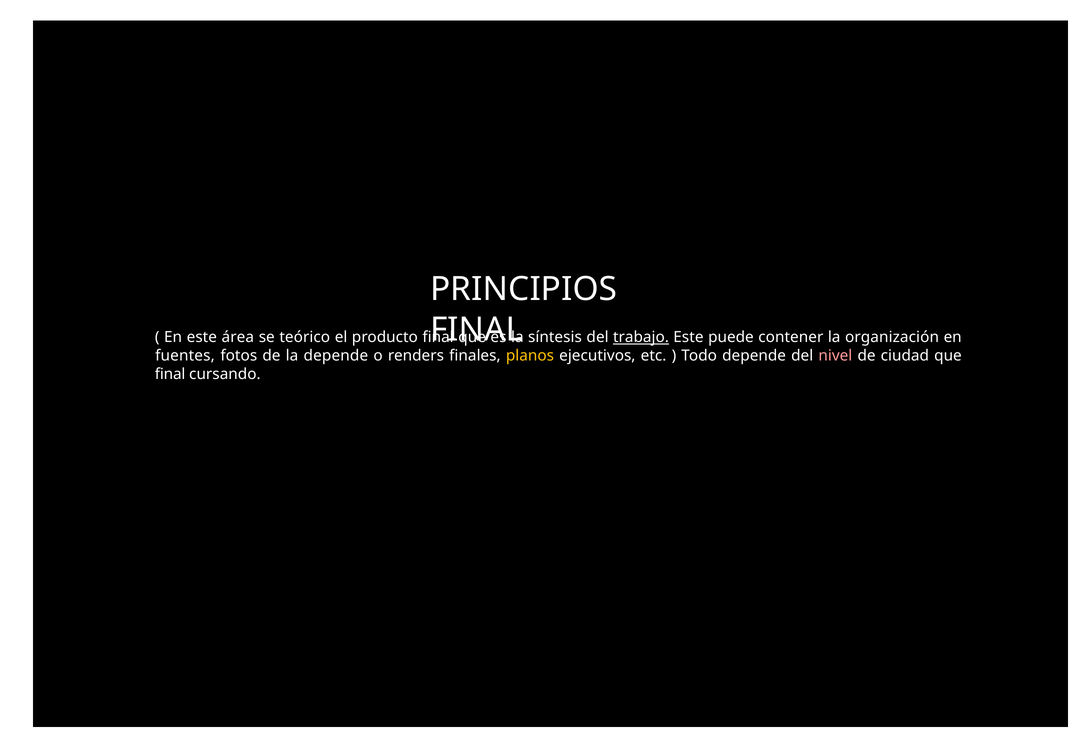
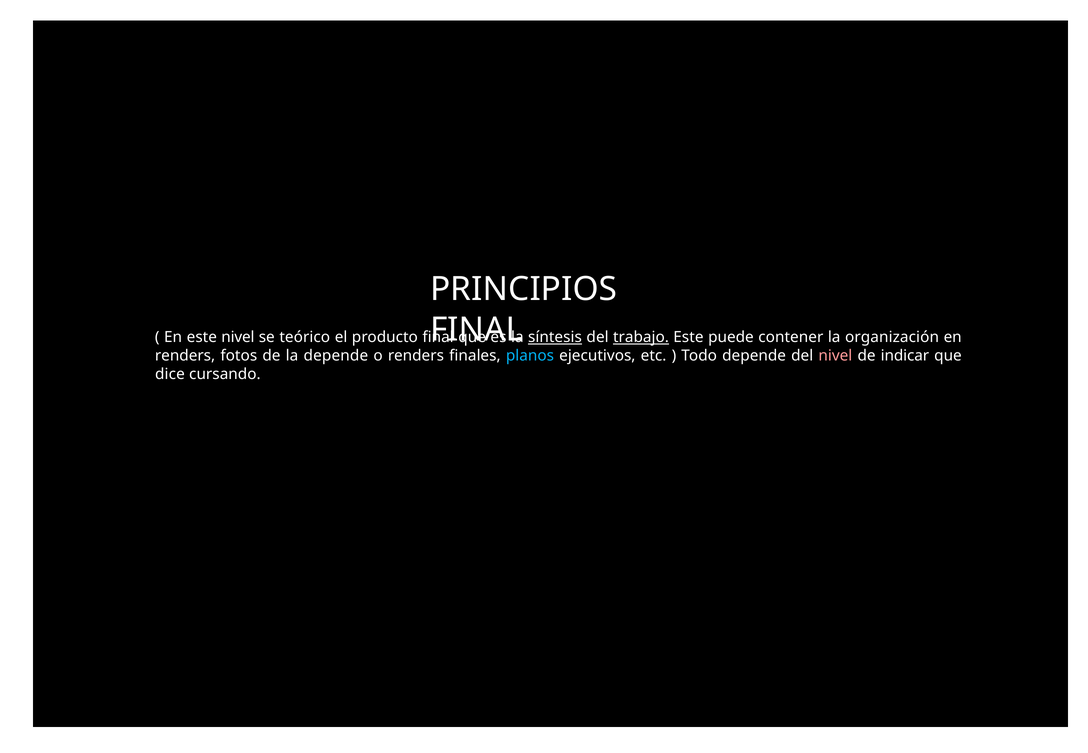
este área: área -> nivel
síntesis underline: none -> present
fuentes at (185, 356): fuentes -> renders
planos colour: yellow -> light blue
ciudad: ciudad -> indicar
final at (170, 374): final -> dice
